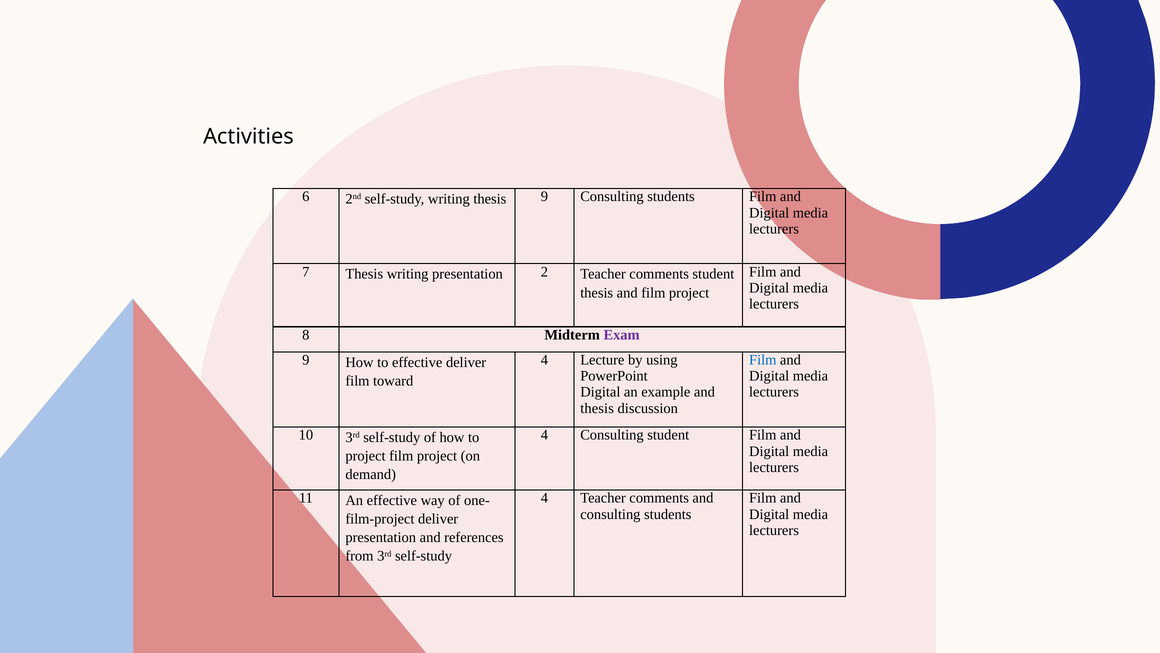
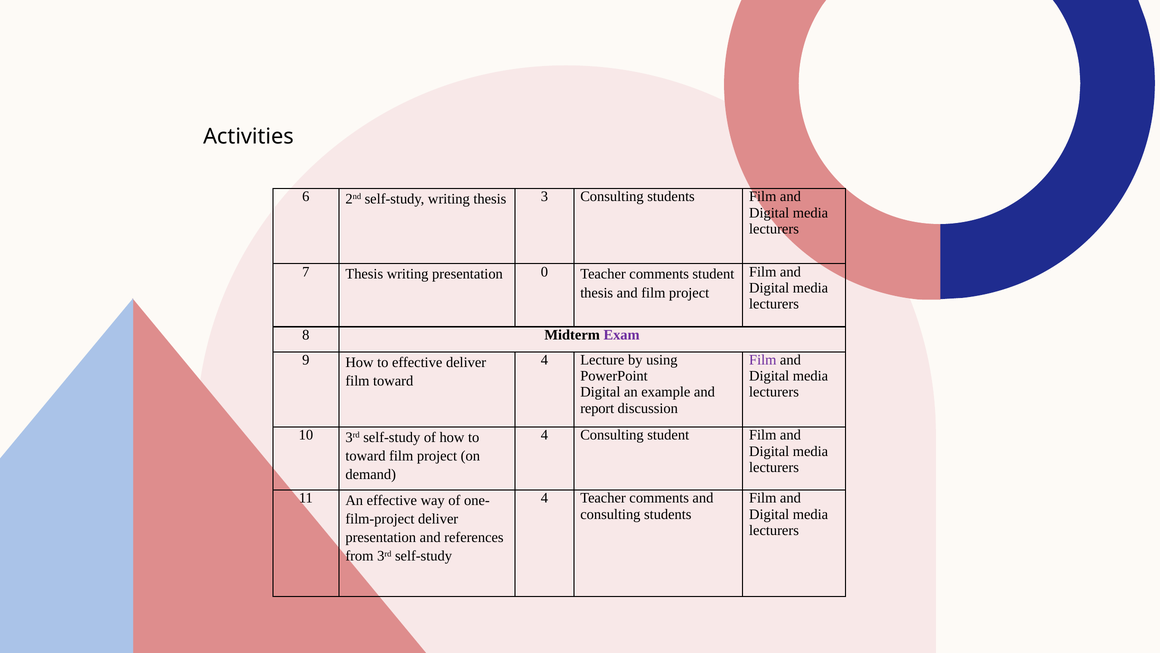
thesis 9: 9 -> 3
2: 2 -> 0
Film at (763, 360) colour: blue -> purple
thesis at (597, 408): thesis -> report
project at (365, 456): project -> toward
